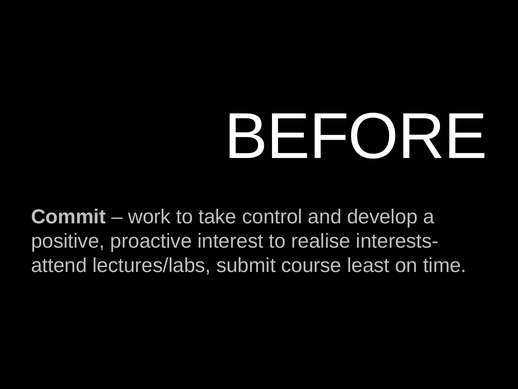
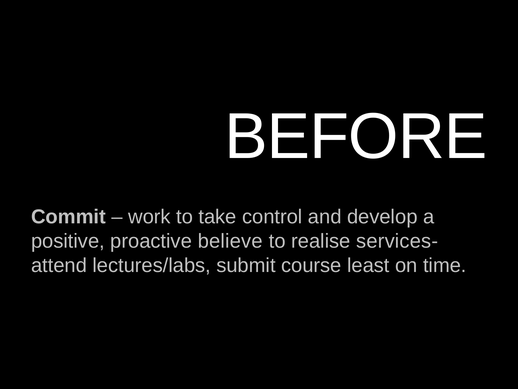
interest: interest -> believe
interests-: interests- -> services-
